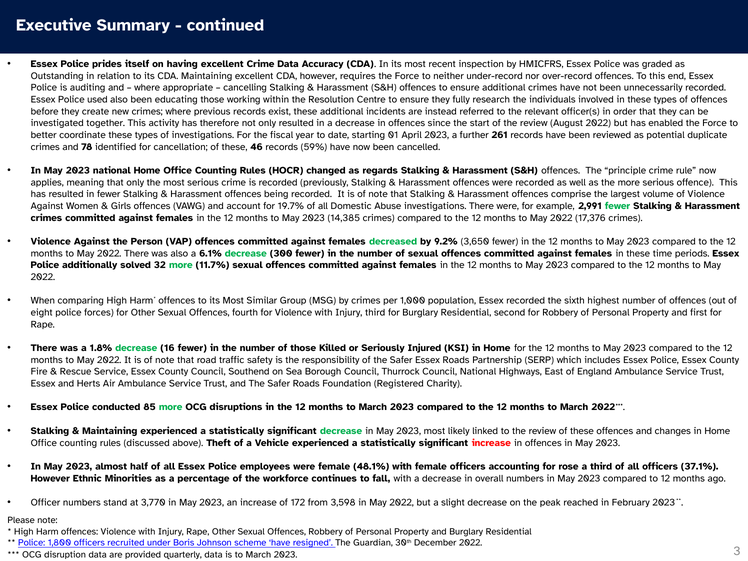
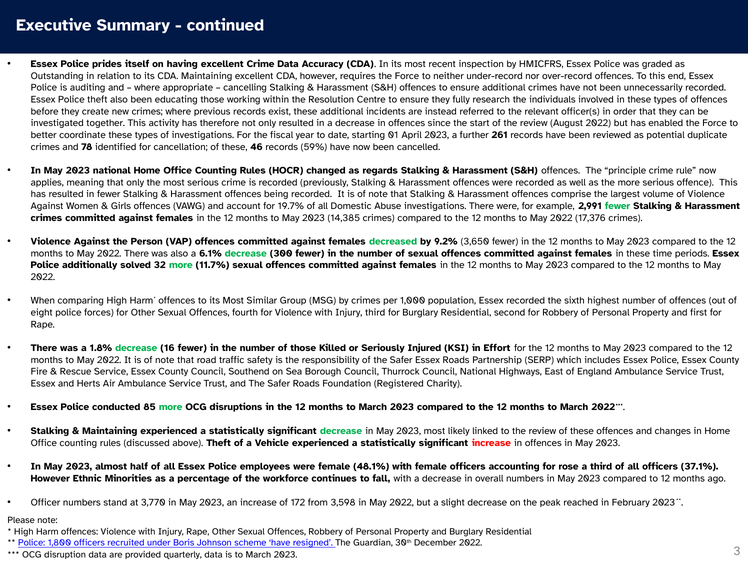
Police used: used -> theft
KSI in Home: Home -> Effort
